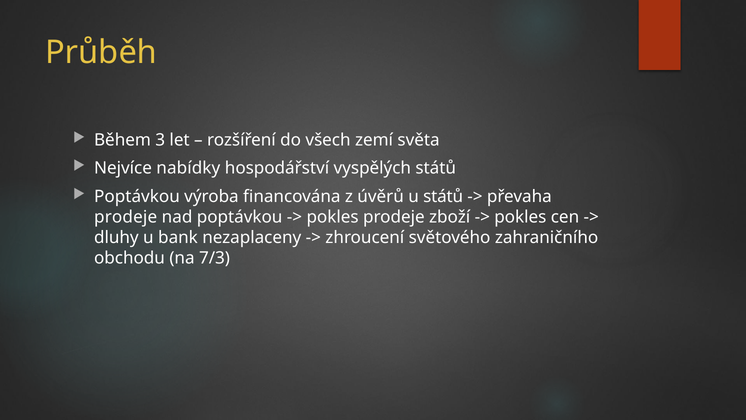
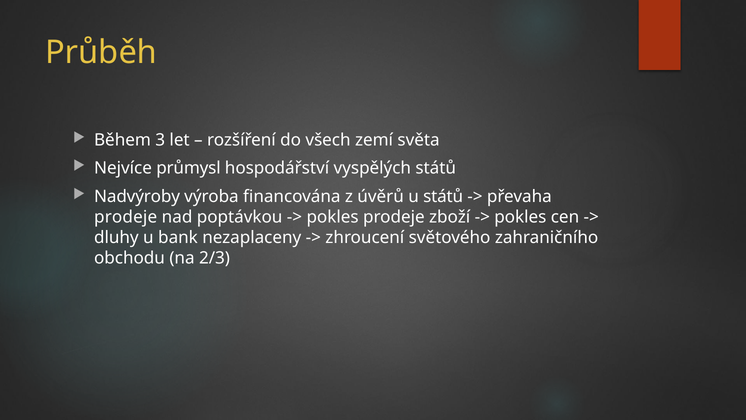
nabídky: nabídky -> průmysl
Poptávkou at (137, 196): Poptávkou -> Nadvýroby
7/3: 7/3 -> 2/3
